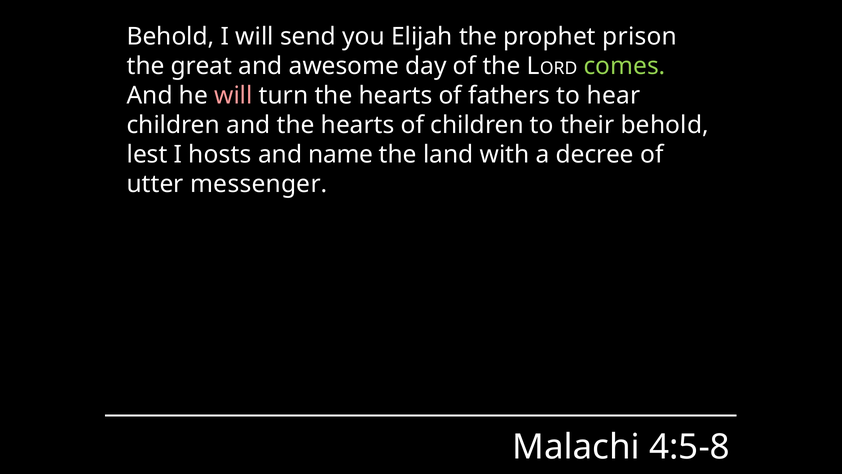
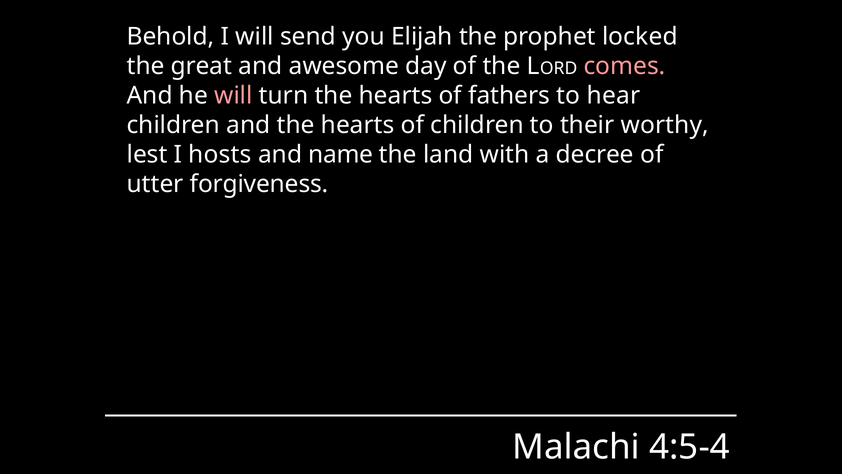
prison: prison -> locked
comes colour: light green -> pink
their behold: behold -> worthy
messenger: messenger -> forgiveness
4:5-8: 4:5-8 -> 4:5-4
